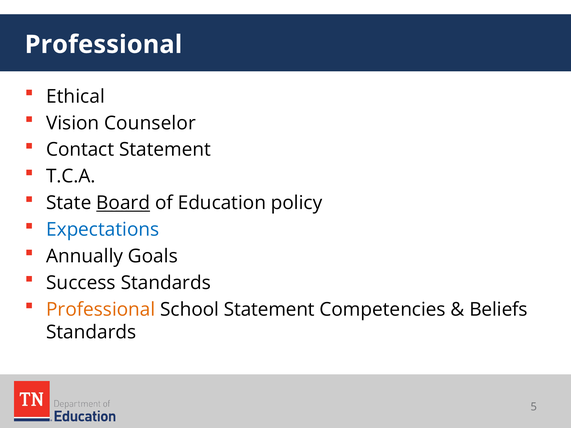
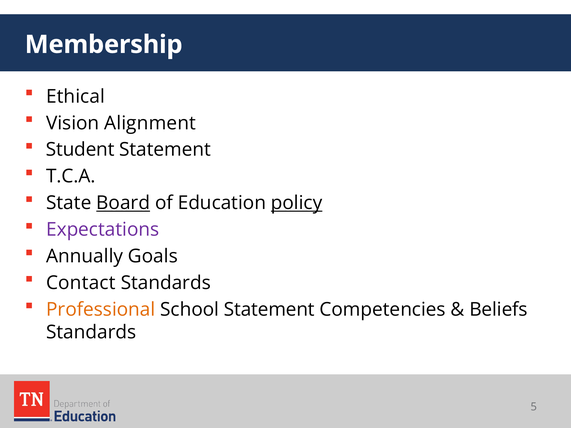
Professional at (104, 45): Professional -> Membership
Counselor: Counselor -> Alignment
Contact: Contact -> Student
policy underline: none -> present
Expectations colour: blue -> purple
Success: Success -> Contact
